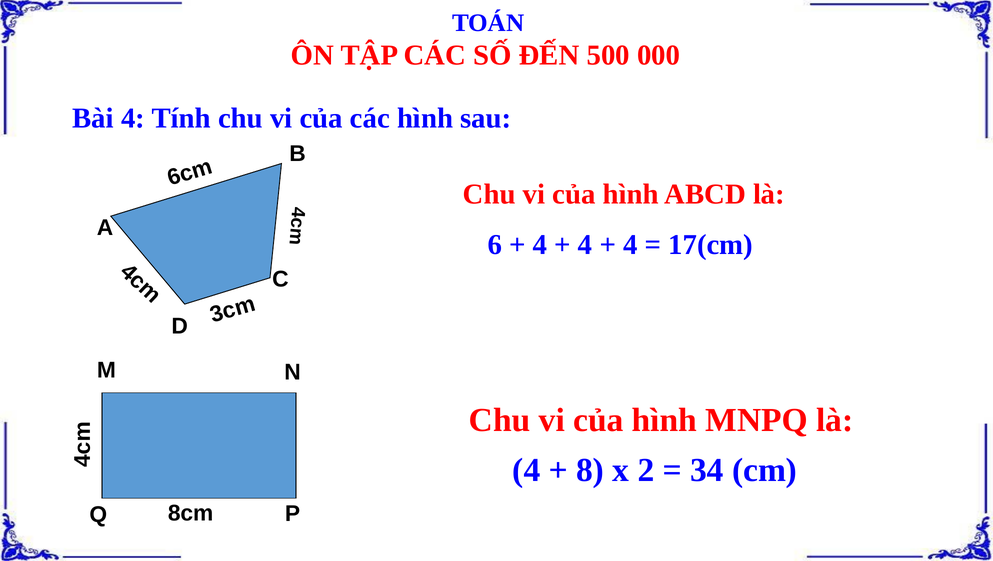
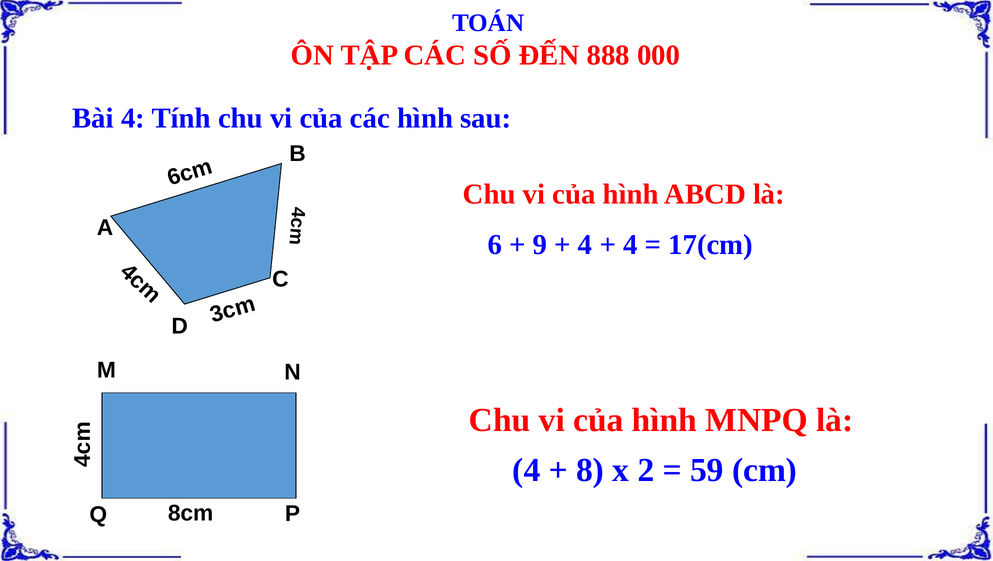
500: 500 -> 888
4 at (540, 245): 4 -> 9
34: 34 -> 59
